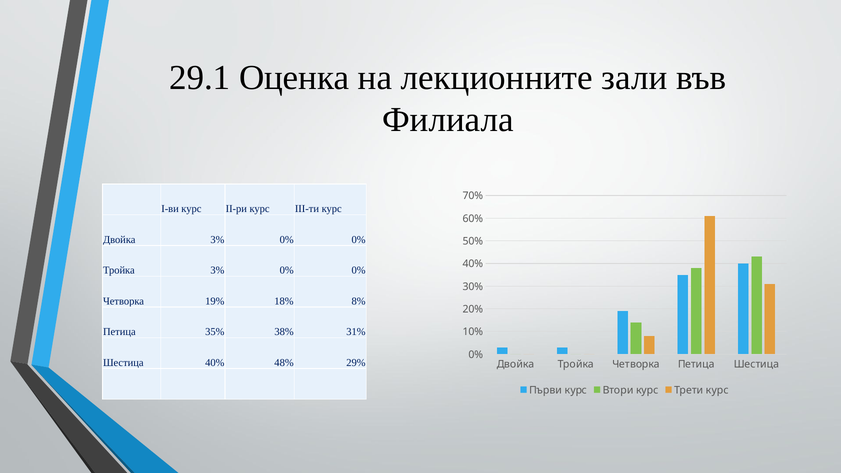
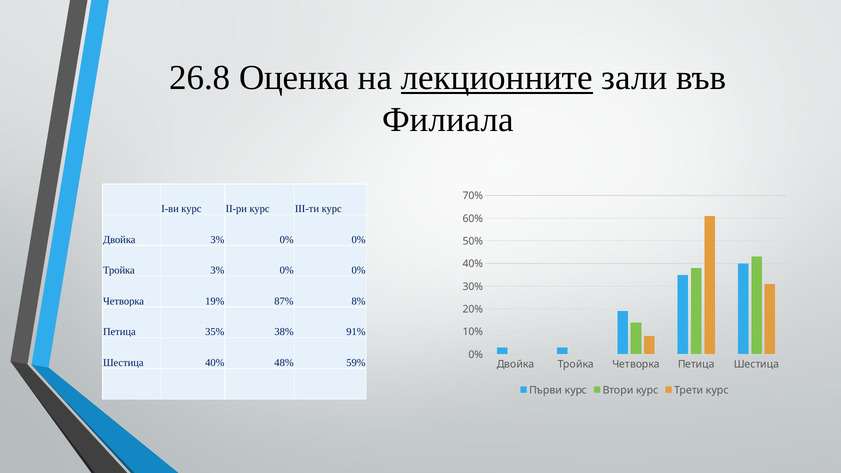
29.1: 29.1 -> 26.8
лекционните underline: none -> present
18%: 18% -> 87%
31%: 31% -> 91%
29%: 29% -> 59%
